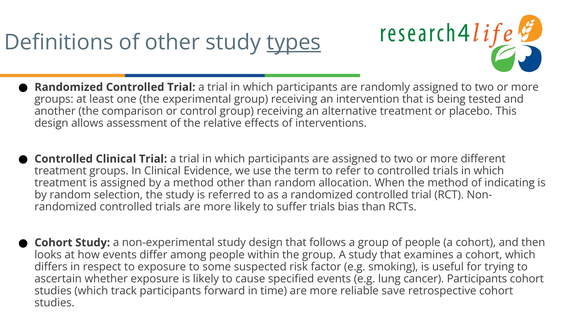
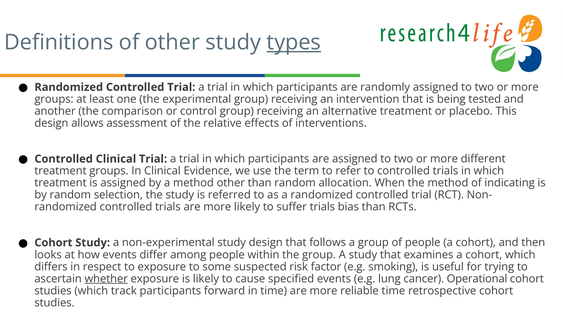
whether underline: none -> present
cancer Participants: Participants -> Operational
reliable save: save -> time
